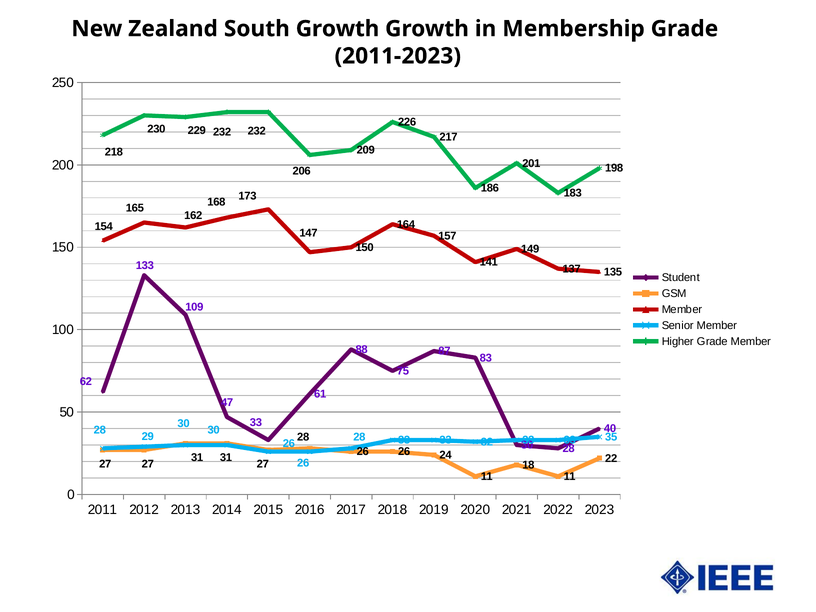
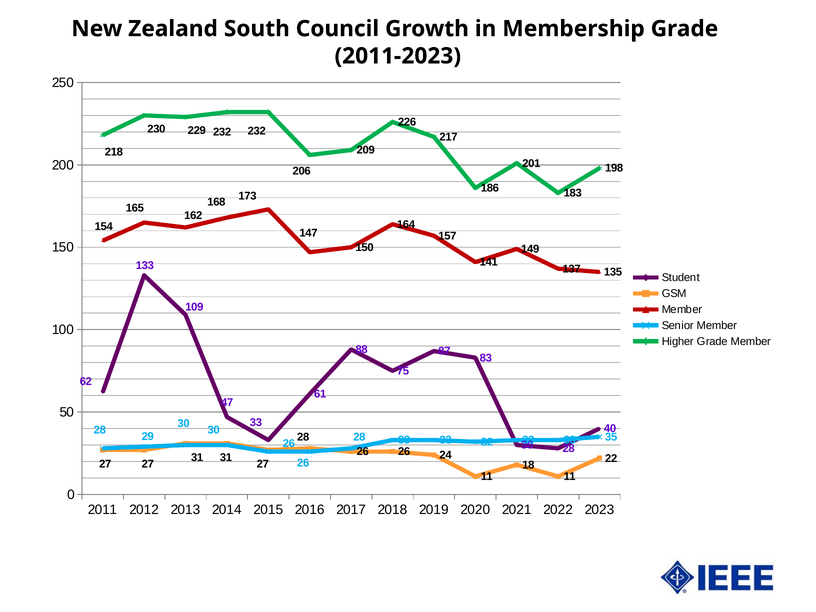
South Growth: Growth -> Council
